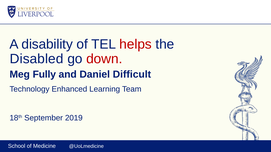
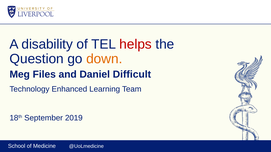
Disabled: Disabled -> Question
down colour: red -> orange
Fully: Fully -> Files
